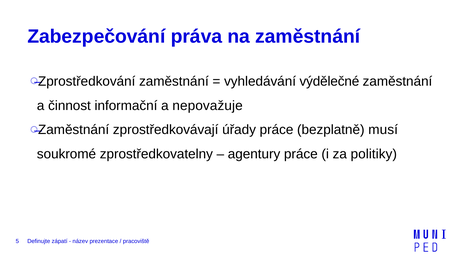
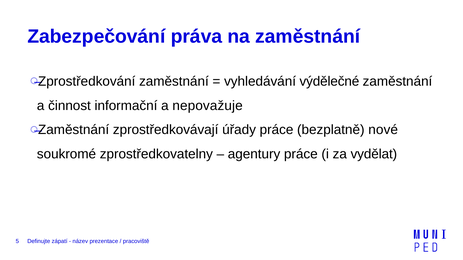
musí: musí -> nové
politiky: politiky -> vydělat
